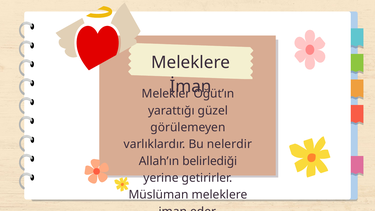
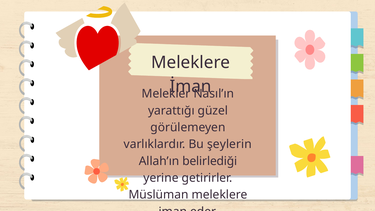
Öğüt’ın: Öğüt’ın -> Nasıl’ın
nelerdir: nelerdir -> şeylerin
